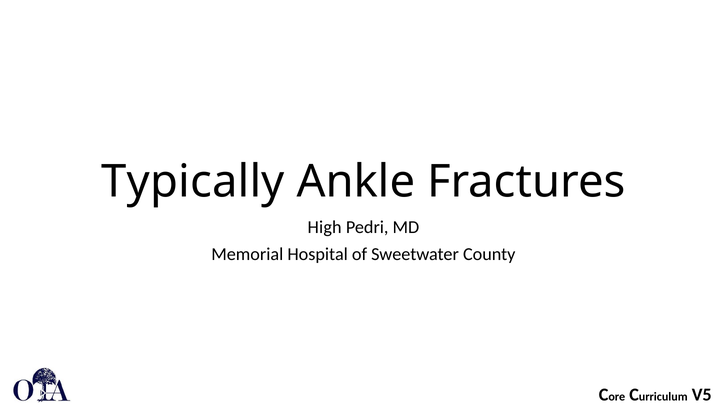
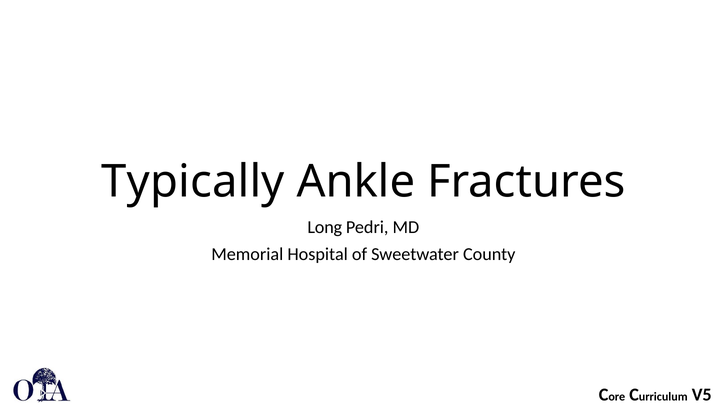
High: High -> Long
